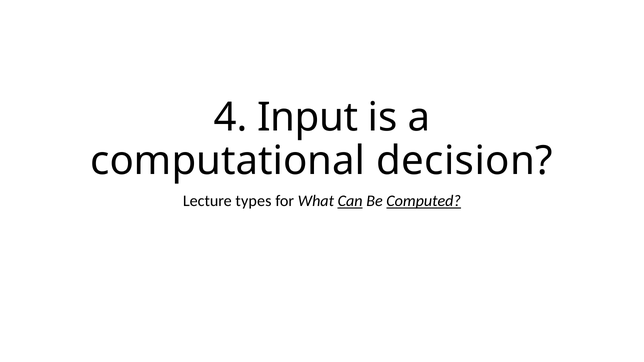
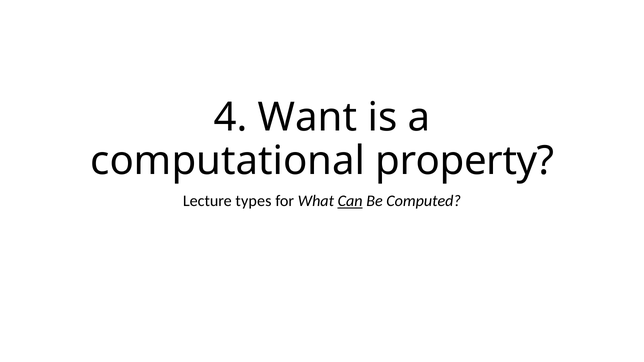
Input: Input -> Want
decision: decision -> property
Computed underline: present -> none
